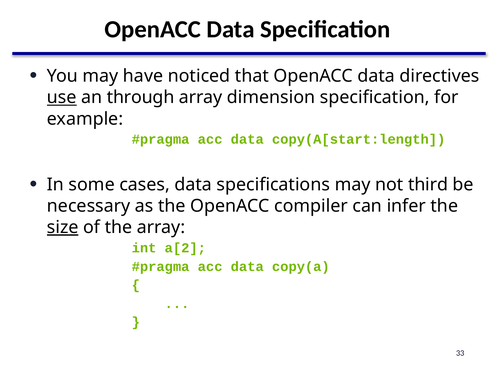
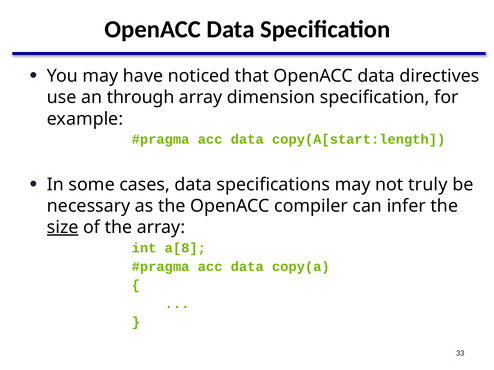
use underline: present -> none
third: third -> truly
a[2: a[2 -> a[8
